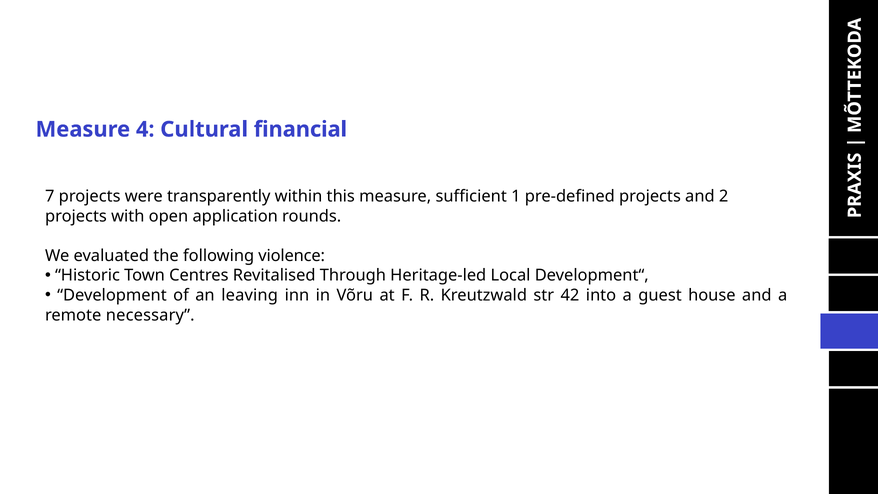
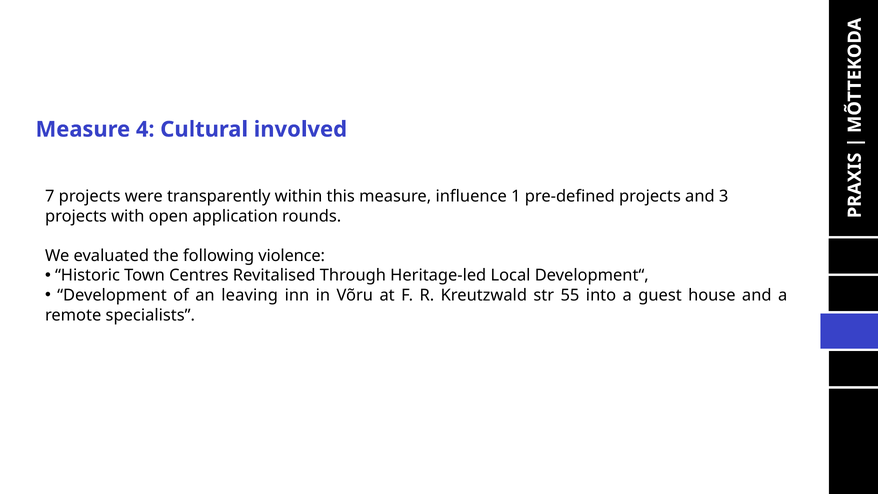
financial: financial -> involved
sufficient: sufficient -> influence
2: 2 -> 3
42: 42 -> 55
necessary: necessary -> specialists
